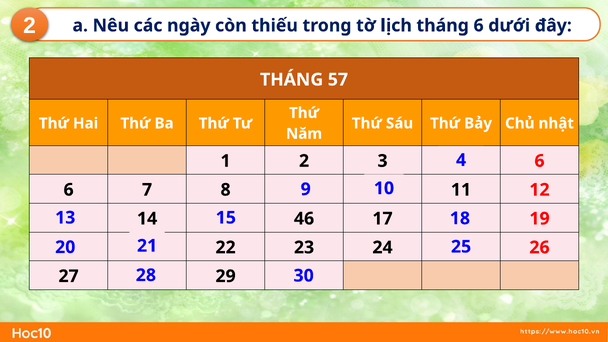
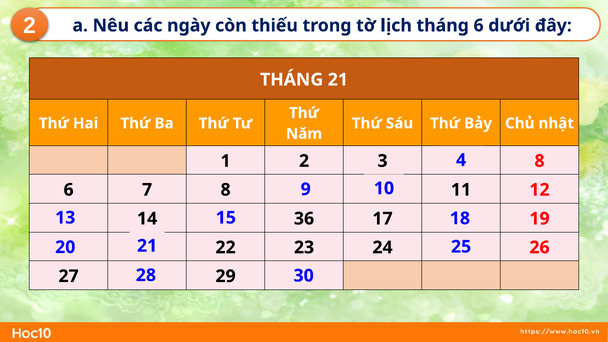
THÁNG 57: 57 -> 21
6 at (540, 161): 6 -> 8
46: 46 -> 36
